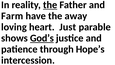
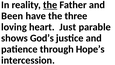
Farm: Farm -> Been
away: away -> three
God’s underline: present -> none
